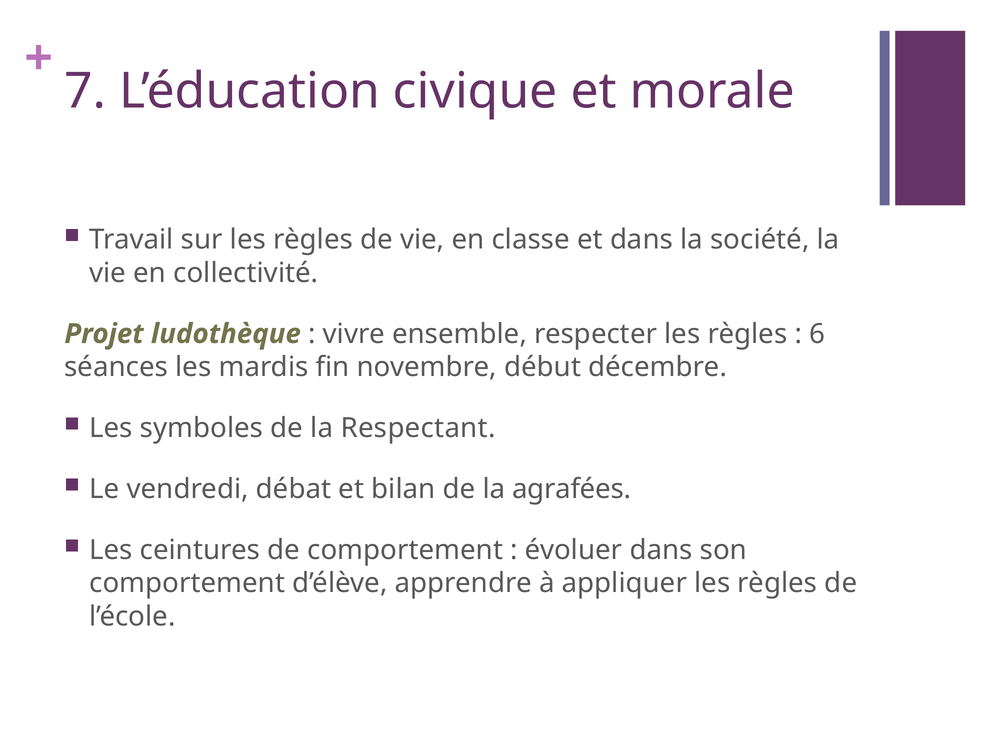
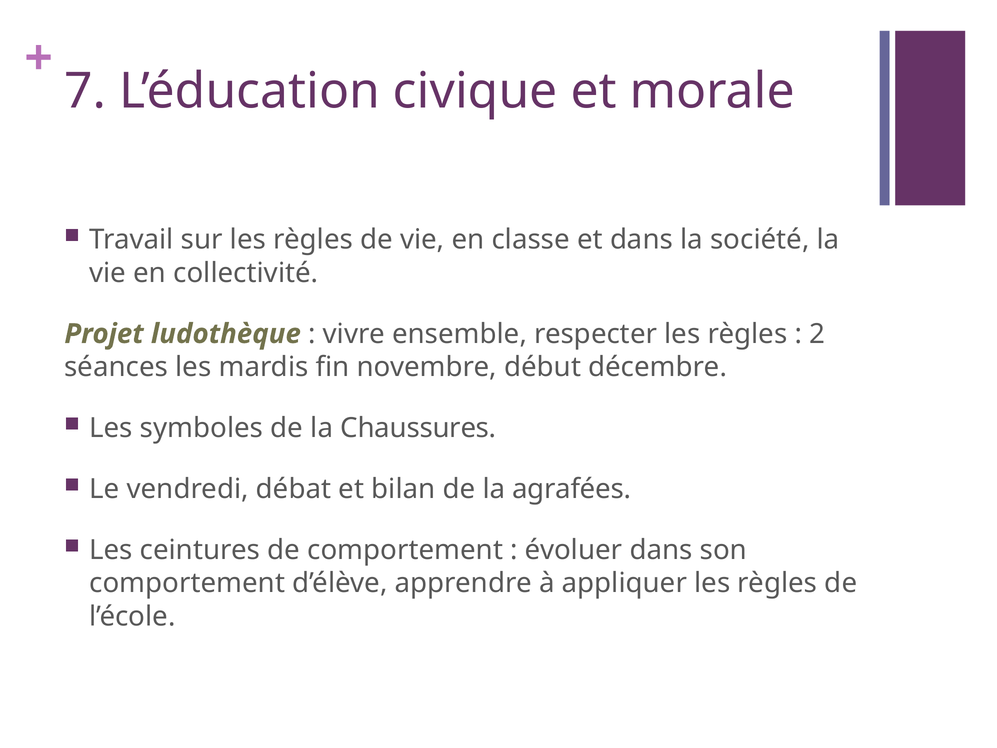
6: 6 -> 2
Respectant: Respectant -> Chaussures
